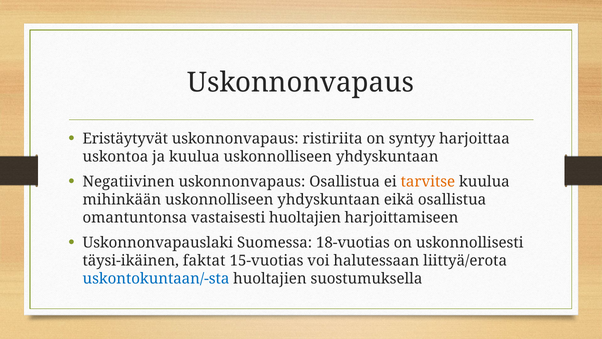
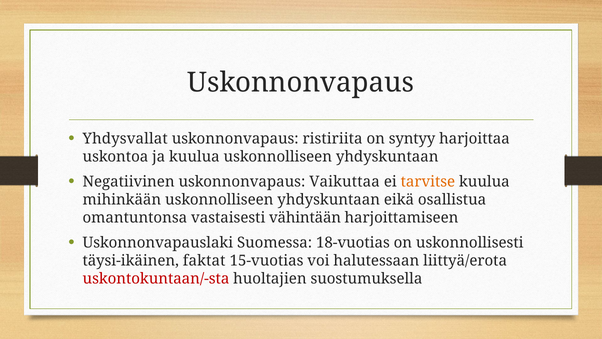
Eristäytyvät: Eristäytyvät -> Yhdysvallat
uskonnonvapaus Osallistua: Osallistua -> Vaikuttaa
vastaisesti huoltajien: huoltajien -> vähintään
uskontokuntaan/-sta colour: blue -> red
